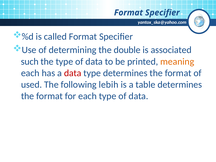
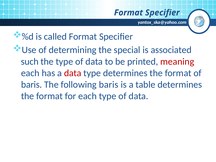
double: double -> special
meaning colour: orange -> red
used at (32, 85): used -> baris
following lebih: lebih -> baris
